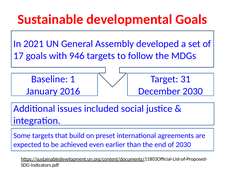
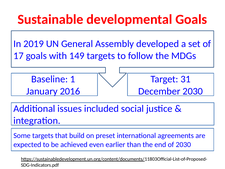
2021: 2021 -> 2019
946: 946 -> 149
